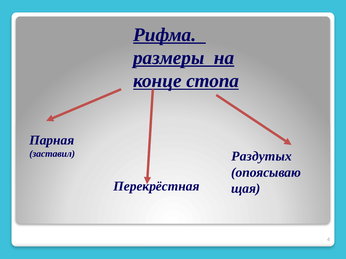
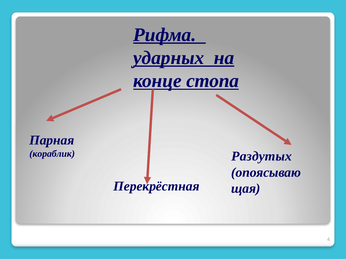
размеры: размеры -> ударных
заставил: заставил -> кораблик
